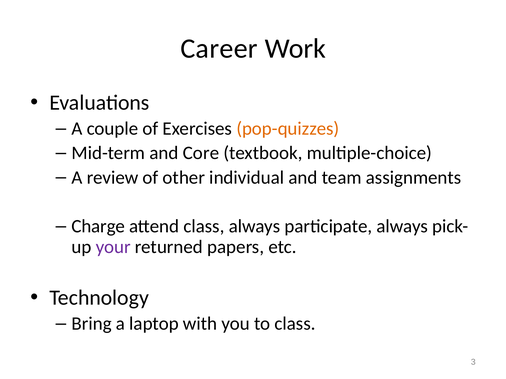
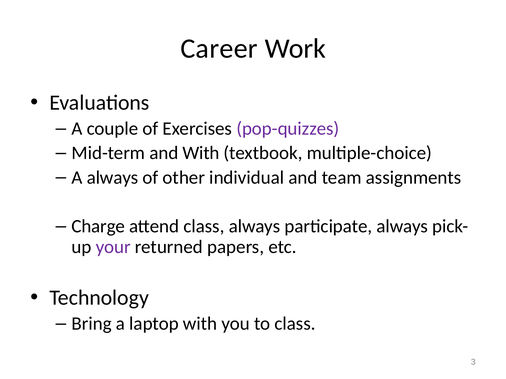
pop-quizzes colour: orange -> purple
and Core: Core -> With
A review: review -> always
